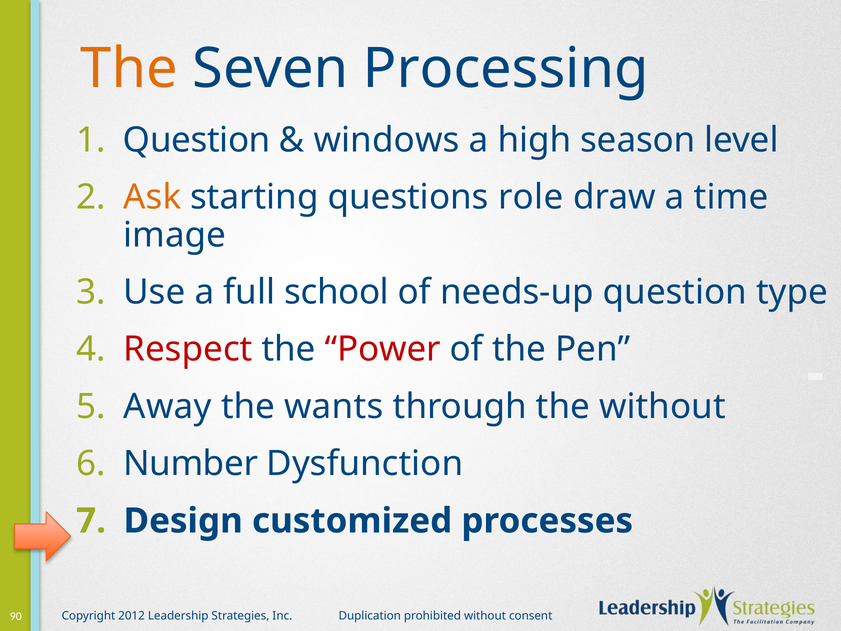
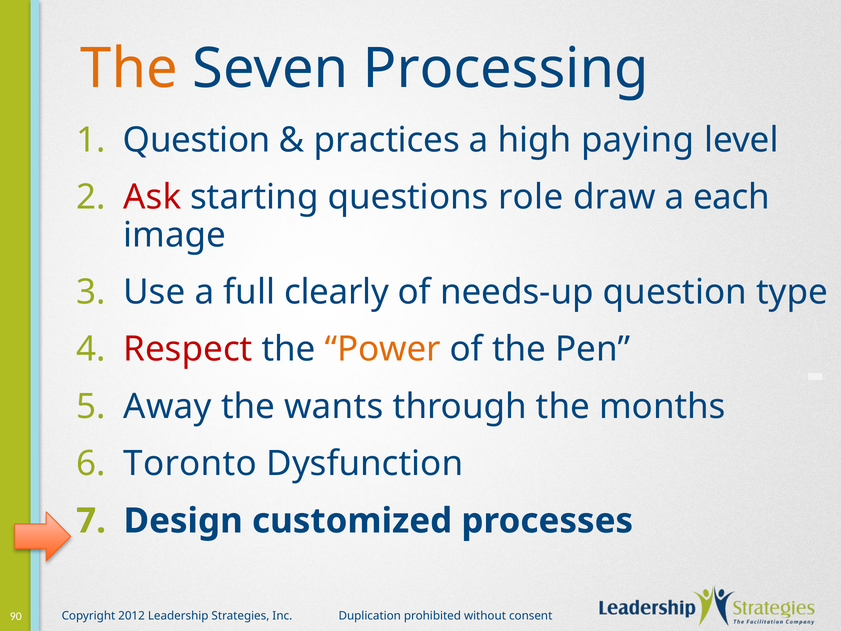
windows: windows -> practices
season: season -> paying
Ask colour: orange -> red
time: time -> each
school: school -> clearly
Power colour: red -> orange
the without: without -> months
Number: Number -> Toronto
